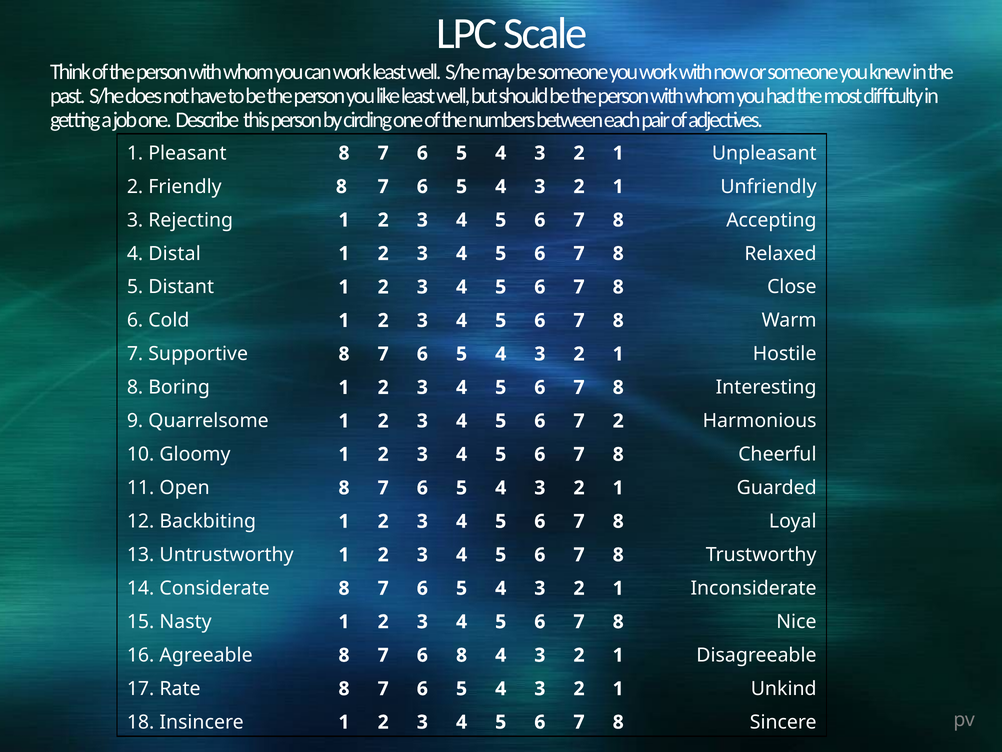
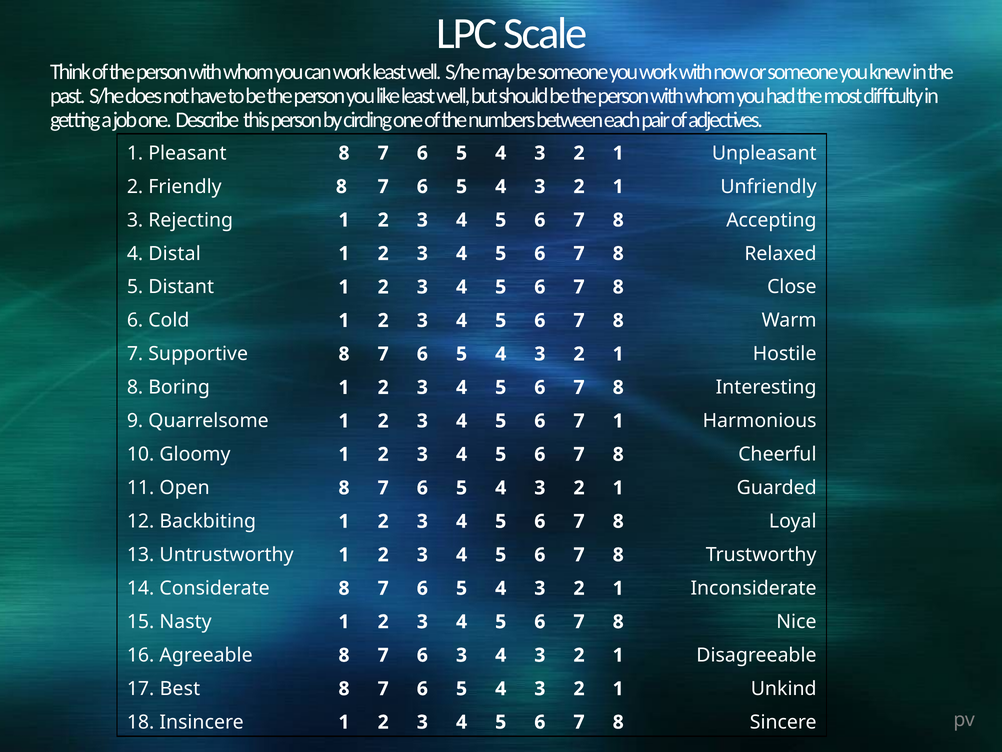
7 2: 2 -> 1
6 8: 8 -> 3
Rate: Rate -> Best
